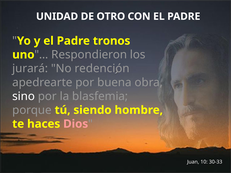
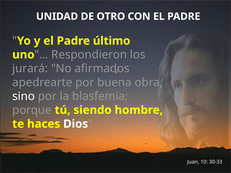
tronos: tronos -> último
redención: redención -> afirmados
Dios colour: pink -> white
